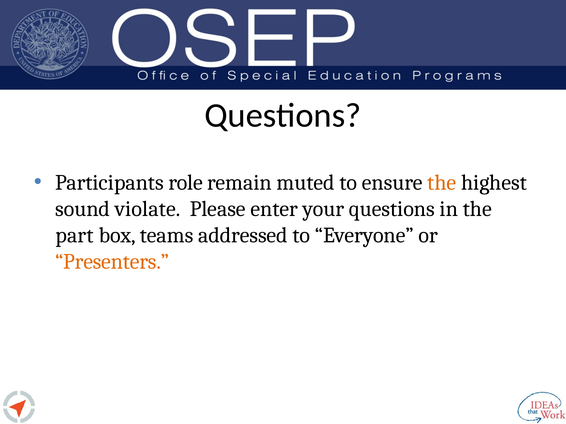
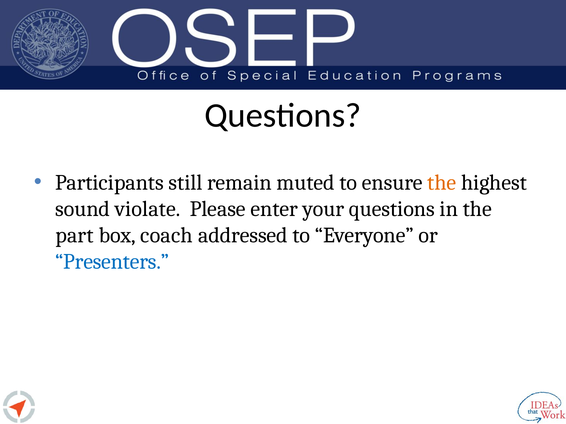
role: role -> still
teams: teams -> coach
Presenters colour: orange -> blue
